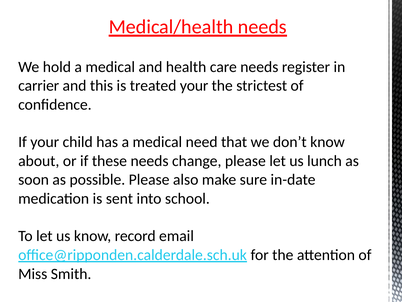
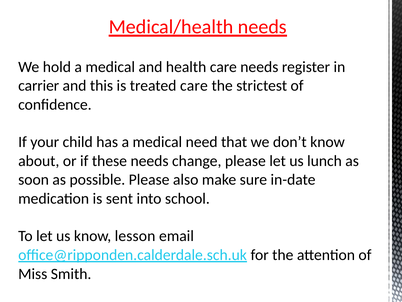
treated your: your -> care
record: record -> lesson
